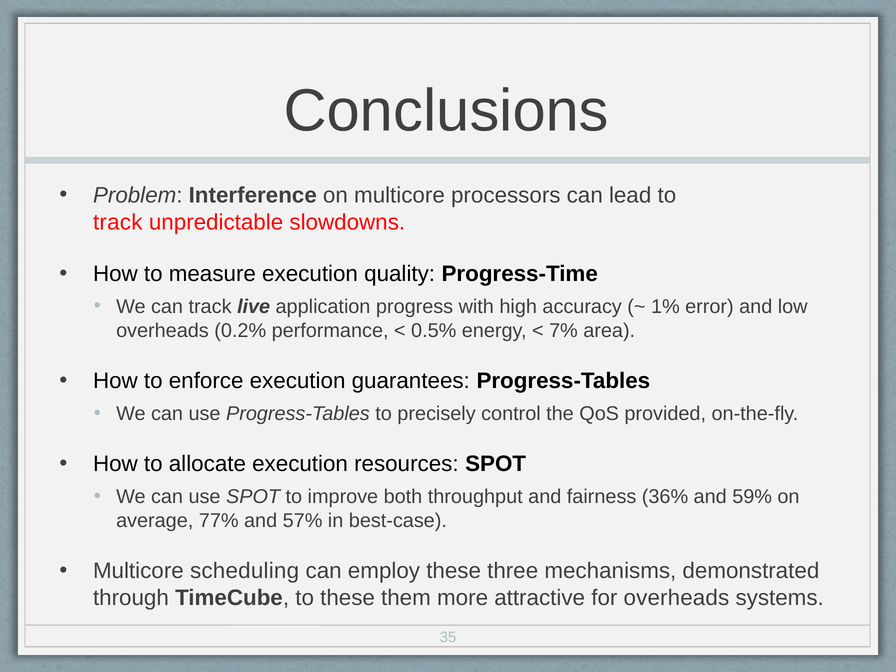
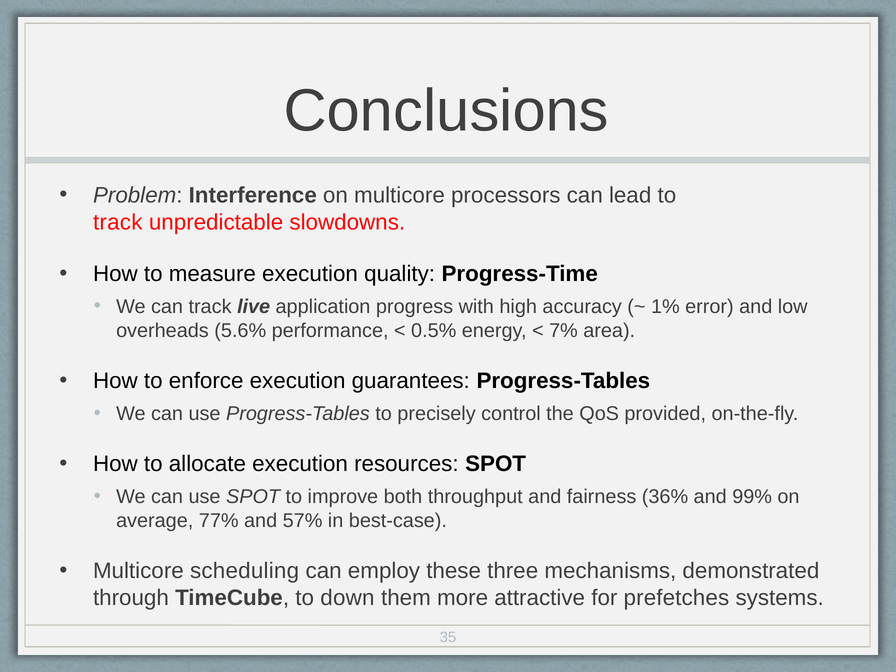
0.2%: 0.2% -> 5.6%
59%: 59% -> 99%
to these: these -> down
for overheads: overheads -> prefetches
